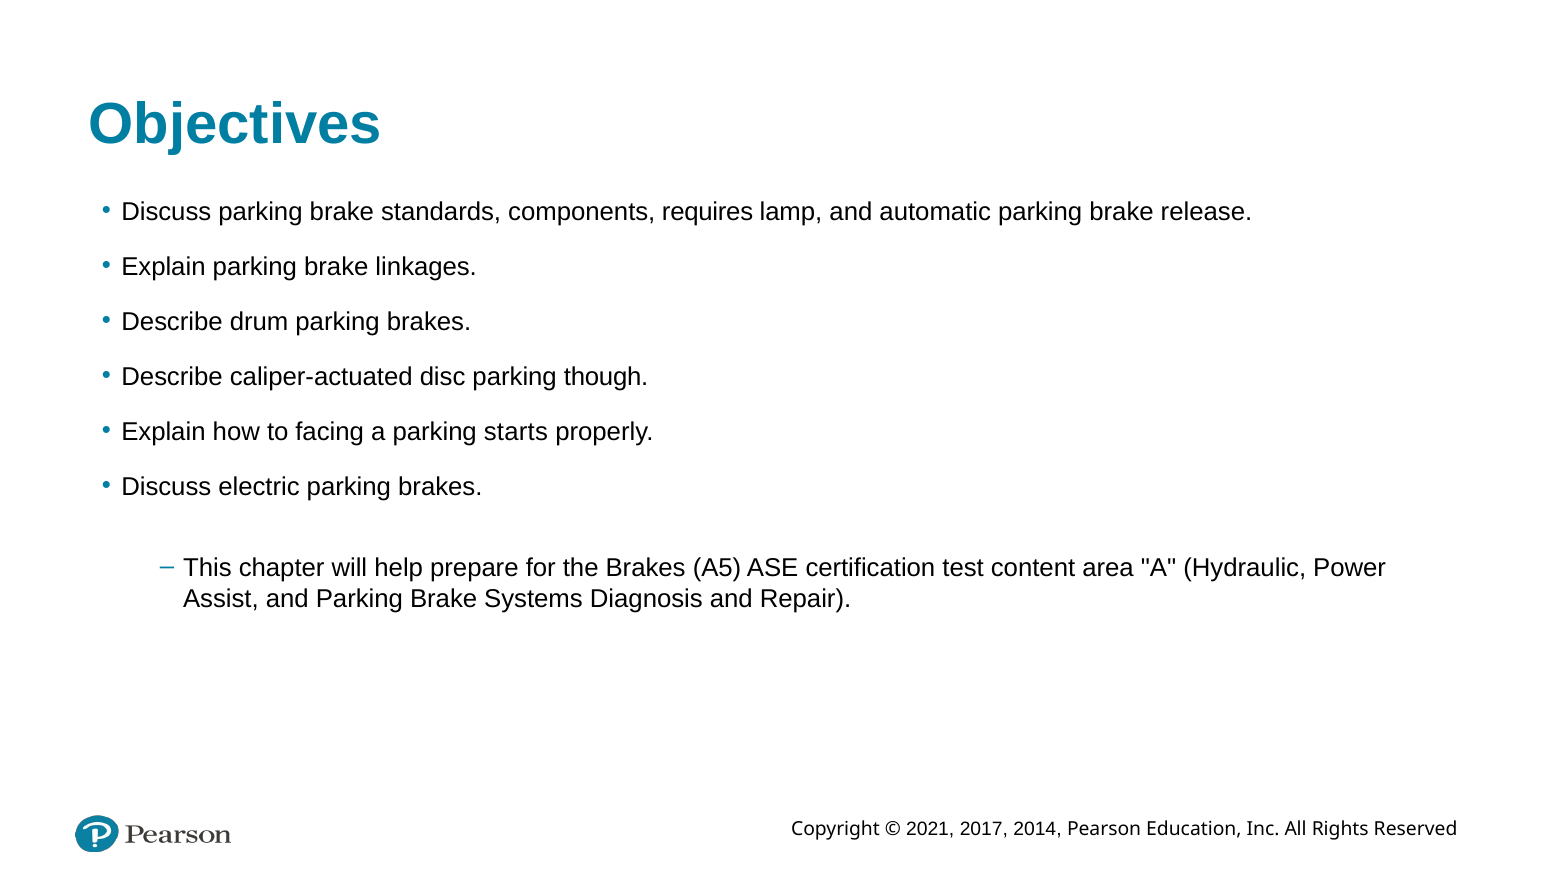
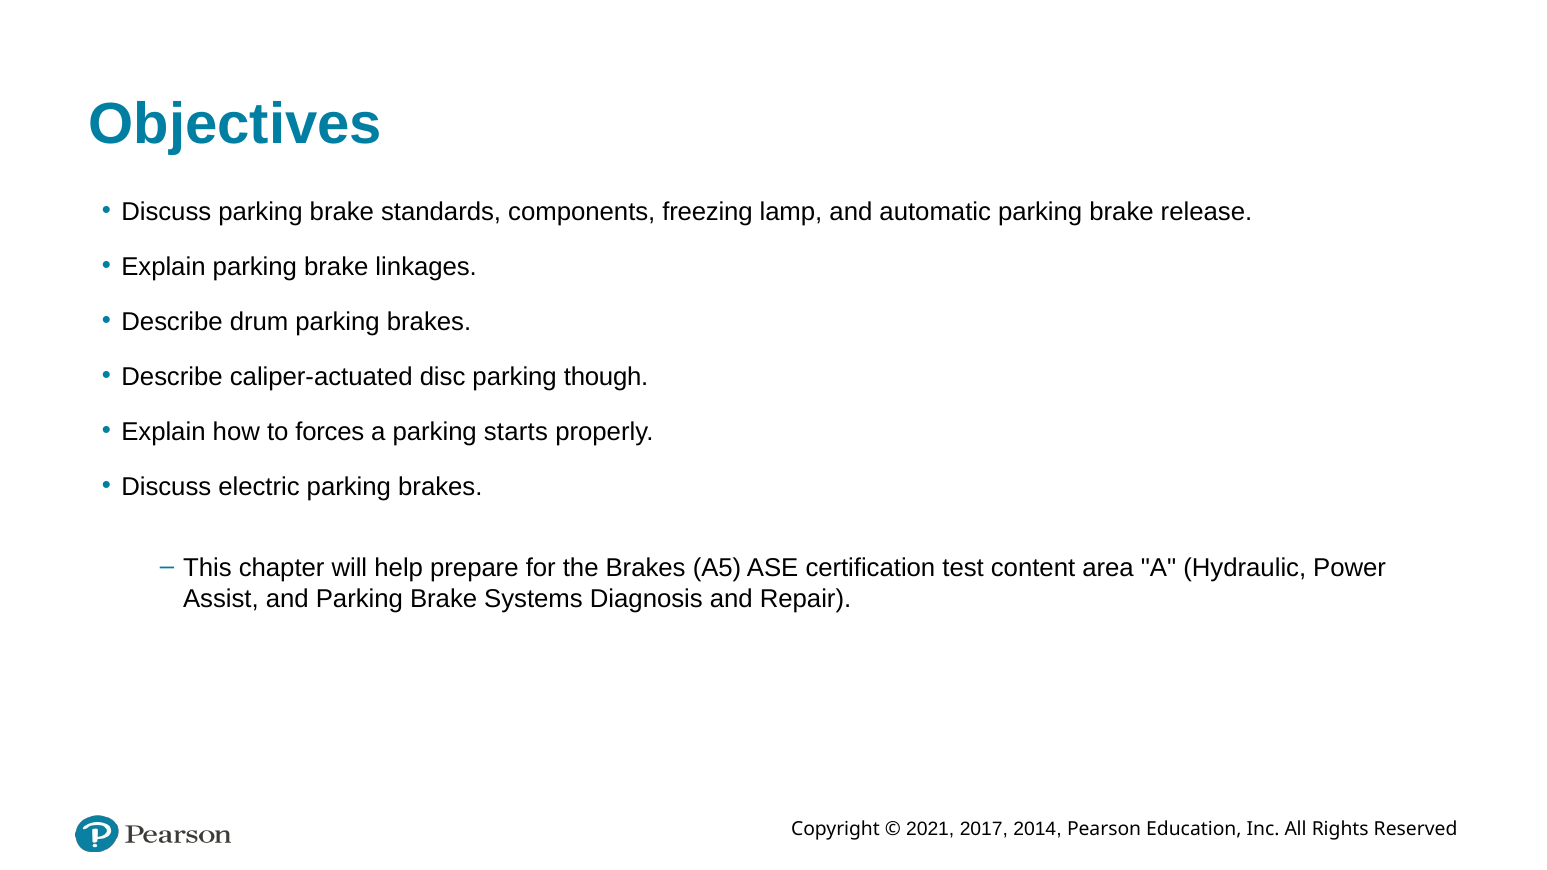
requires: requires -> freezing
facing: facing -> forces
